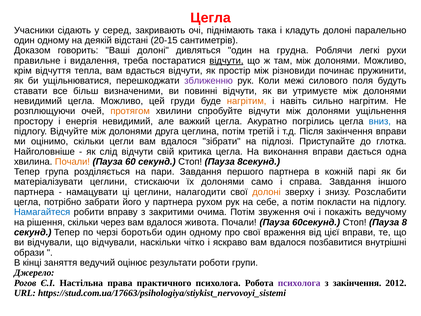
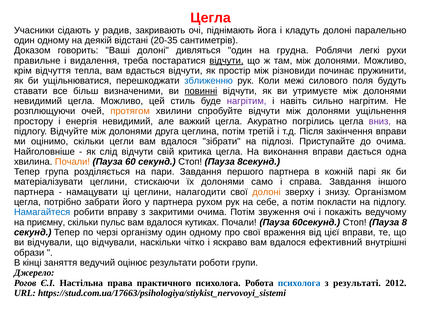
серед: серед -> радив
така: така -> йога
20-15: 20-15 -> 20-35
зближенню colour: purple -> blue
повинні underline: none -> present
груди: груди -> стиль
нагрітим at (247, 101) colour: orange -> purple
вниз colour: blue -> purple
до глотка: глотка -> очима
Розслабити: Розслабити -> Організмом
рішення: рішення -> приємну
через: через -> пульс
живота: живота -> кутиках
боротьби: боротьби -> організму
позбавитися: позбавитися -> ефективний
психолога at (299, 283) colour: purple -> blue
з закінчення: закінчення -> результаті
